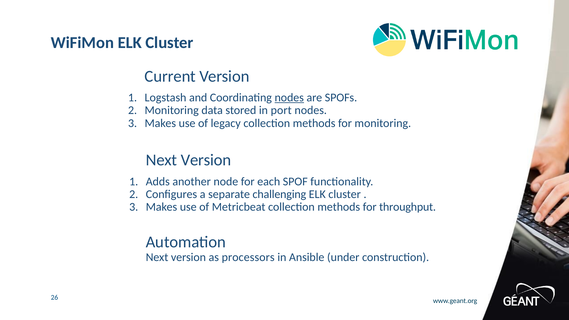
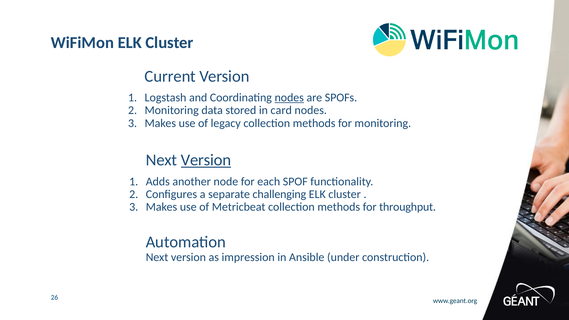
port: port -> card
Version at (206, 160) underline: none -> present
processors: processors -> impression
